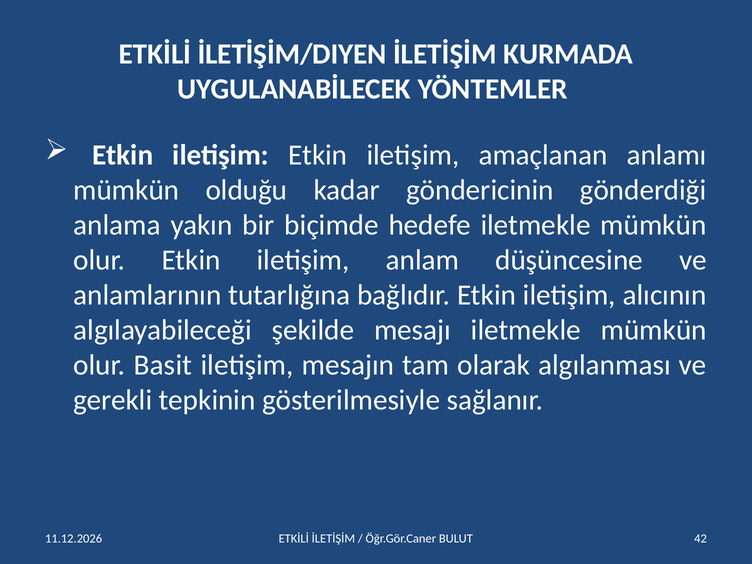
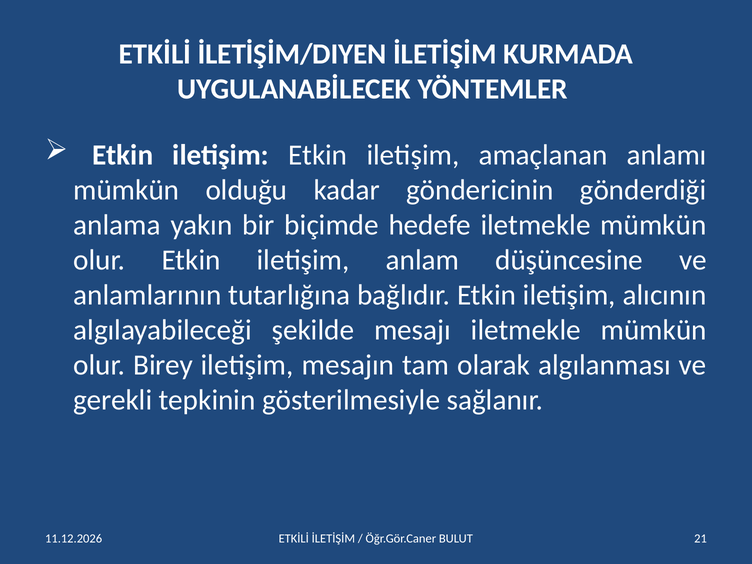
Basit: Basit -> Birey
42: 42 -> 21
